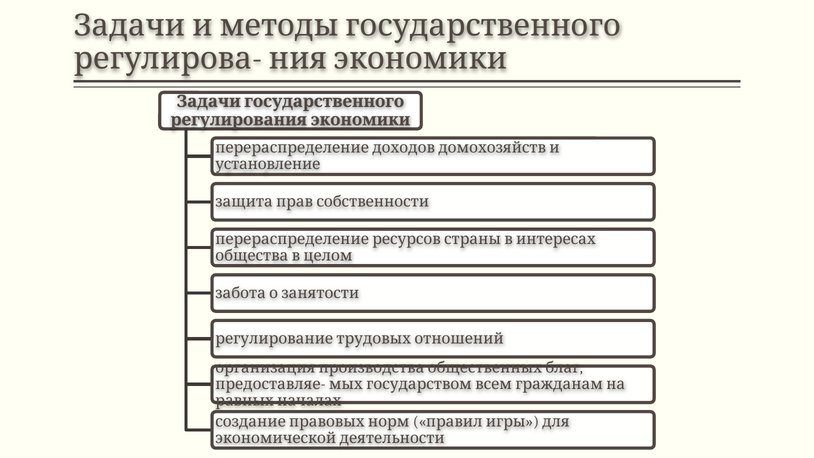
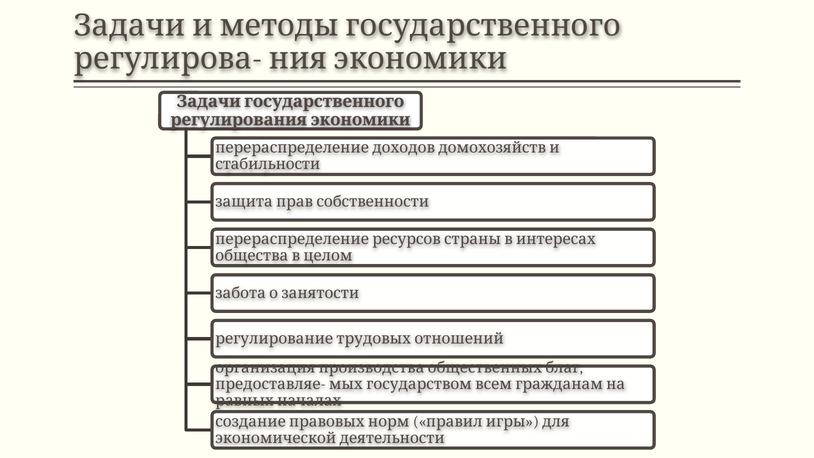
установление: установление -> стабильности
